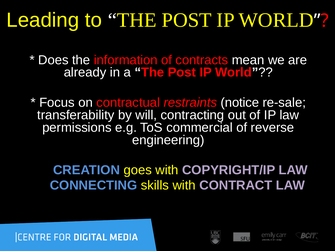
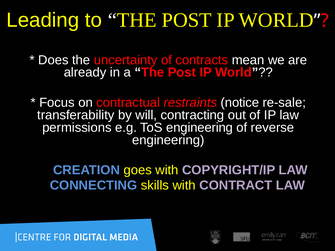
information: information -> uncertainty
ToS commercial: commercial -> engineering
